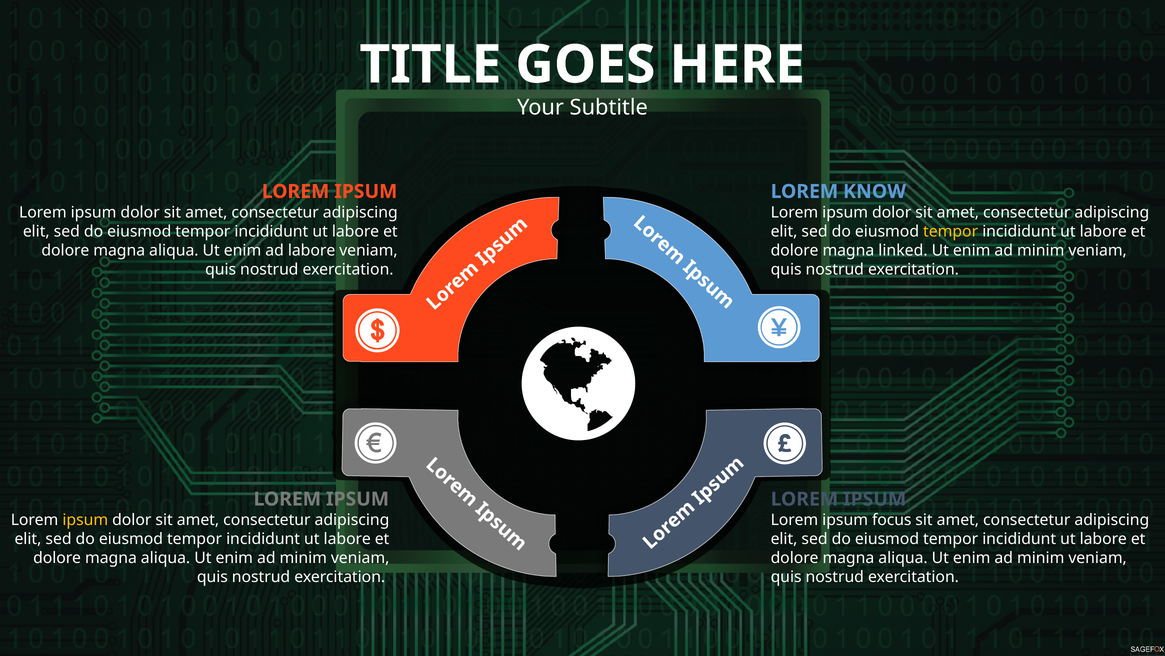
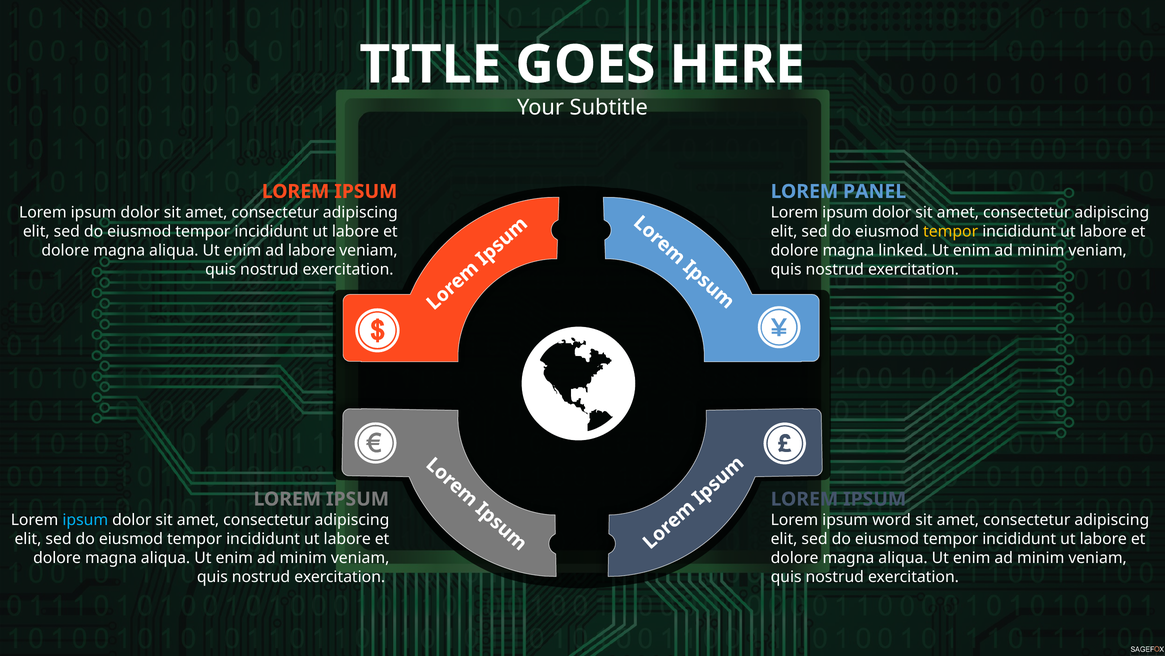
KNOW: KNOW -> PANEL
ipsum at (85, 519) colour: yellow -> light blue
focus: focus -> word
